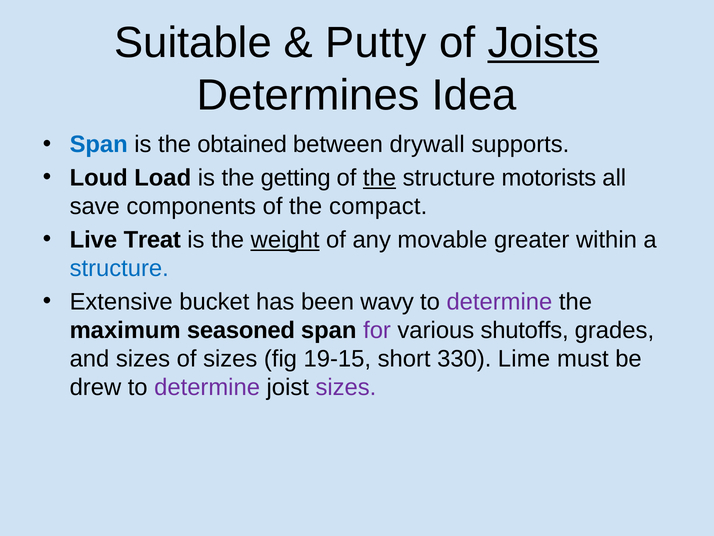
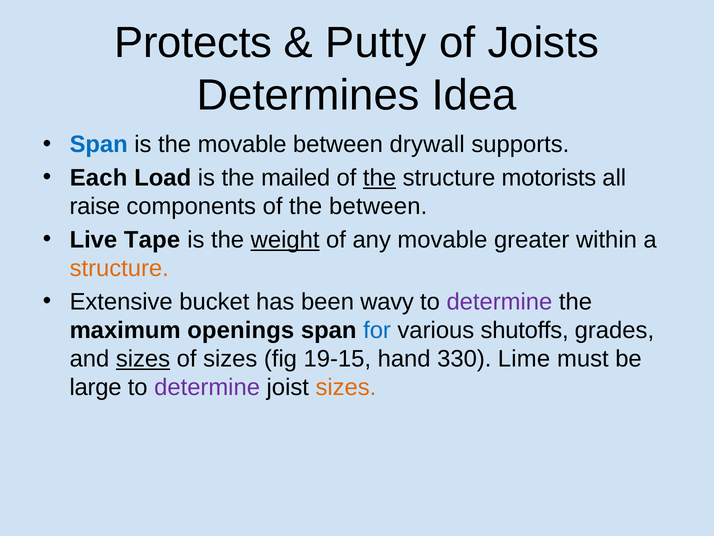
Suitable: Suitable -> Protects
Joists underline: present -> none
the obtained: obtained -> movable
Loud: Loud -> Each
getting: getting -> mailed
save: save -> raise
the compact: compact -> between
Treat: Treat -> Tape
structure at (119, 268) colour: blue -> orange
seasoned: seasoned -> openings
for colour: purple -> blue
sizes at (143, 359) underline: none -> present
short: short -> hand
drew: drew -> large
sizes at (346, 387) colour: purple -> orange
